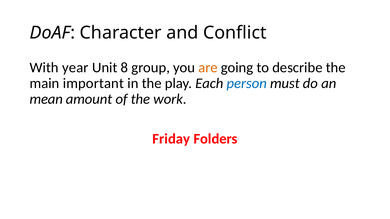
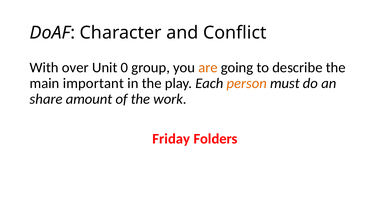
year: year -> over
8: 8 -> 0
person colour: blue -> orange
mean: mean -> share
